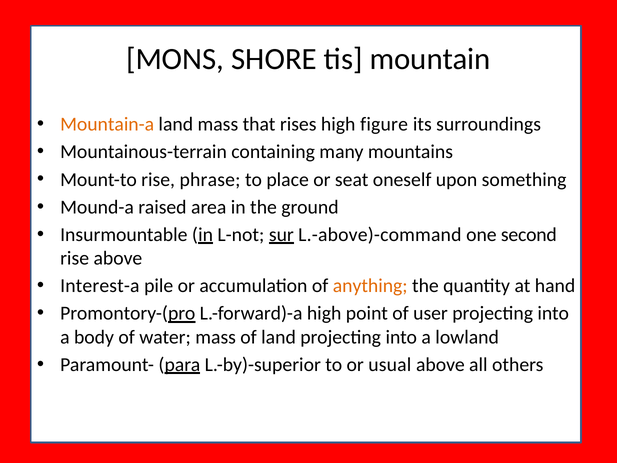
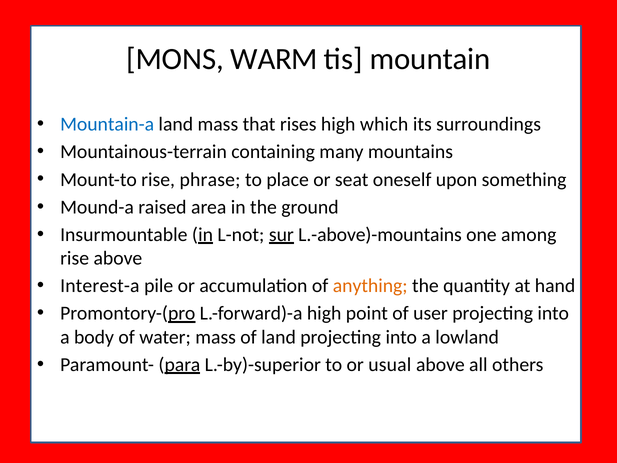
SHORE: SHORE -> WARM
Mountain-a colour: orange -> blue
figure: figure -> which
L.-above)-command: L.-above)-command -> L.-above)-mountains
second: second -> among
